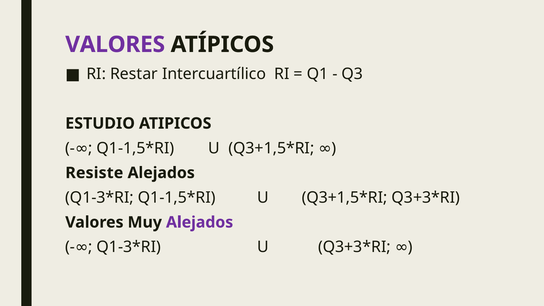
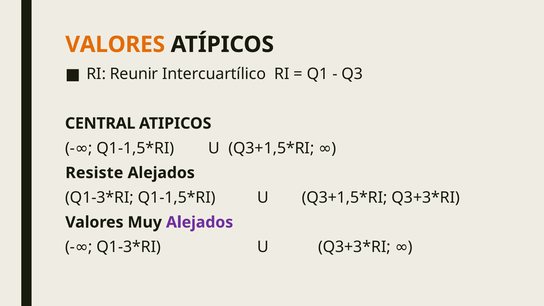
VALORES at (115, 45) colour: purple -> orange
Restar: Restar -> Reunir
ESTUDIO: ESTUDIO -> CENTRAL
